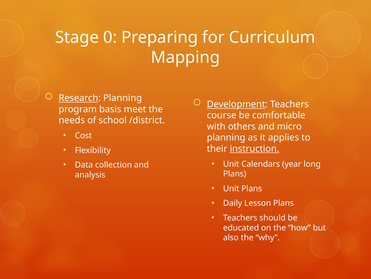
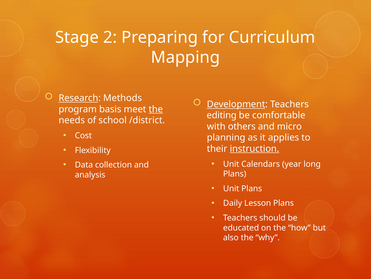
0: 0 -> 2
Research Planning: Planning -> Methods
the at (156, 109) underline: none -> present
course: course -> editing
